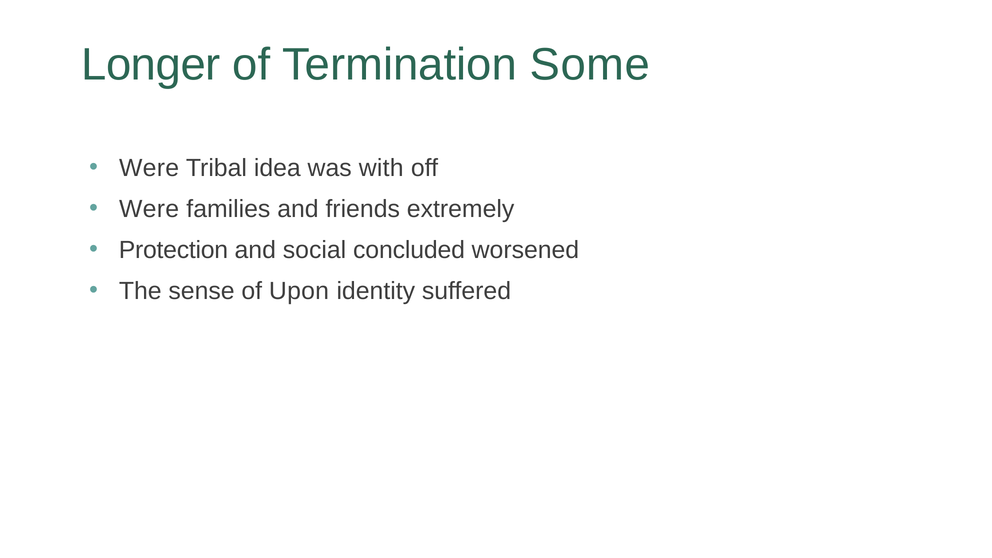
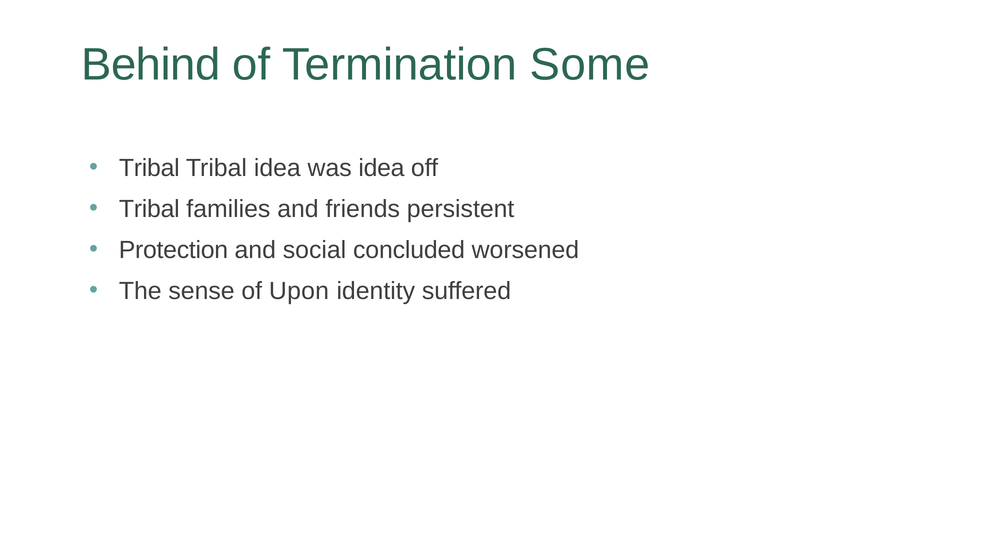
Longer: Longer -> Behind
Were at (149, 168): Were -> Tribal
was with: with -> idea
Were at (149, 209): Were -> Tribal
extremely: extremely -> persistent
